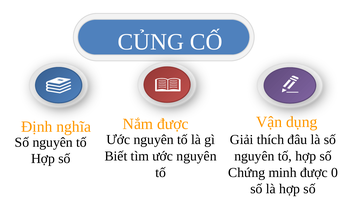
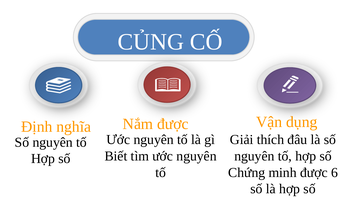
0: 0 -> 6
